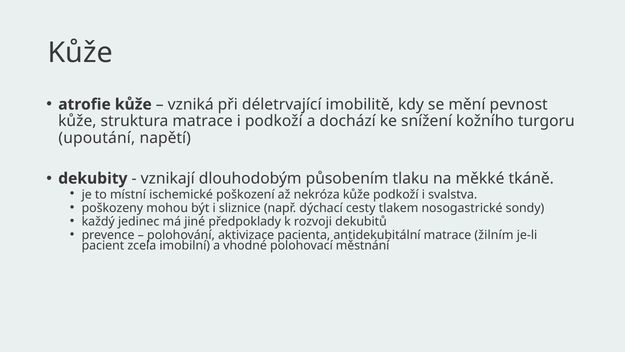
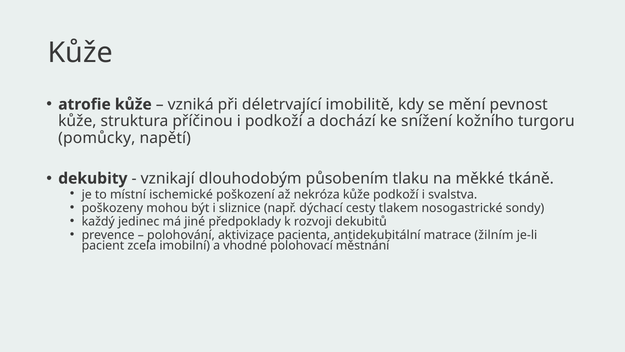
struktura matrace: matrace -> příčinou
upoutání: upoutání -> pomůcky
